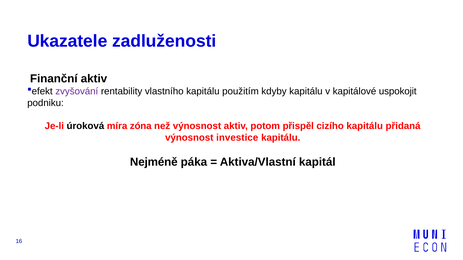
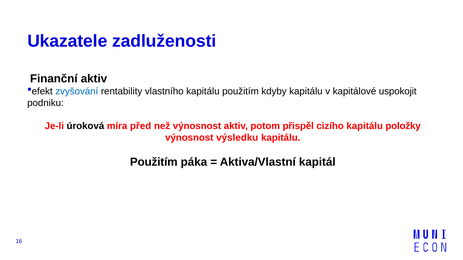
zvyšování colour: purple -> blue
zóna: zóna -> před
přidaná: přidaná -> položky
investice: investice -> výsledku
Nejméně at (154, 162): Nejméně -> Použitím
